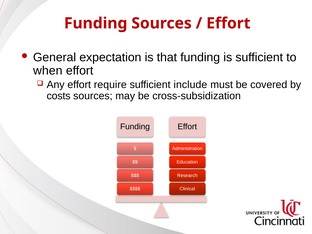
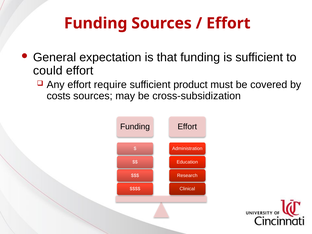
when: when -> could
include: include -> product
